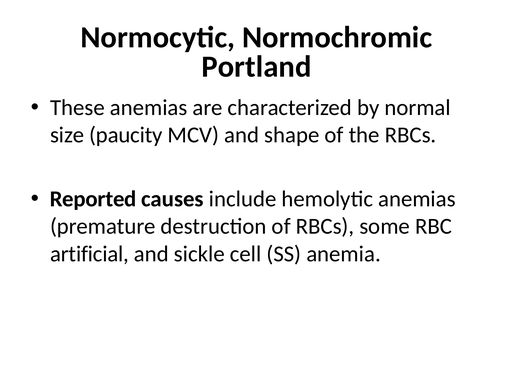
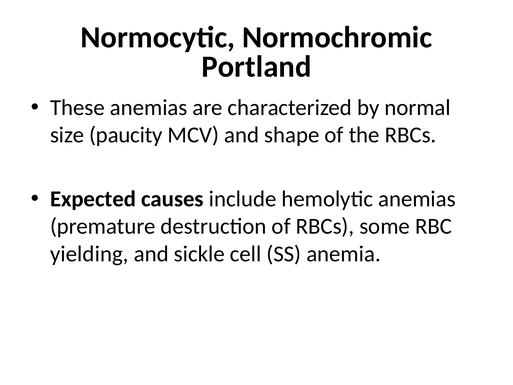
Reported: Reported -> Expected
artificial: artificial -> yielding
